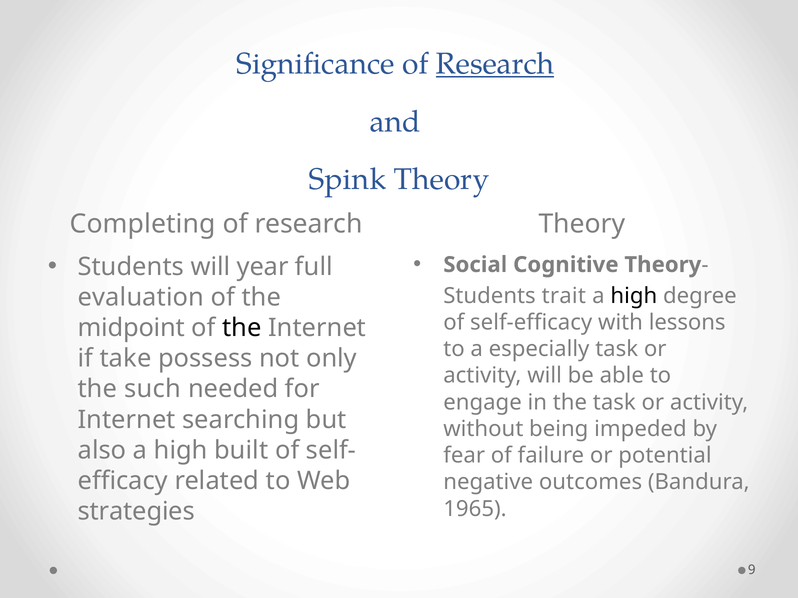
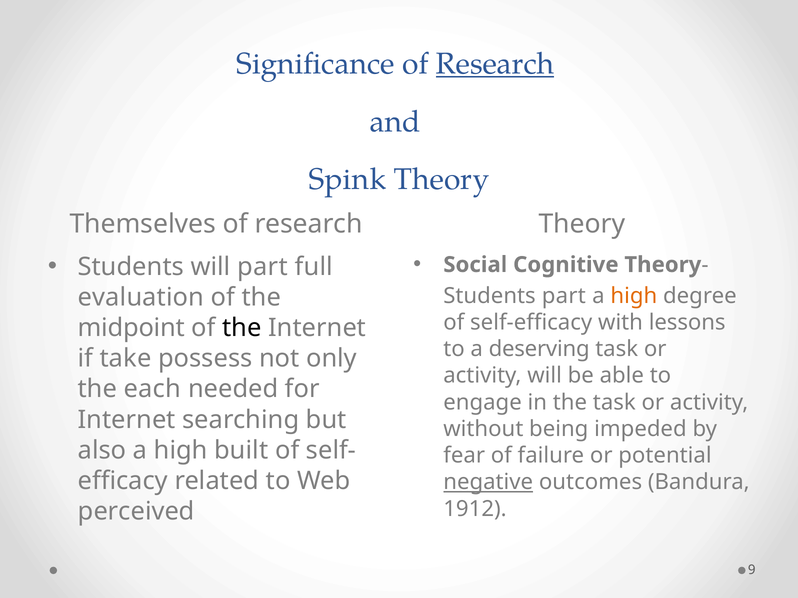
Completing: Completing -> Themselves
will year: year -> part
Students trait: trait -> part
high at (634, 296) colour: black -> orange
especially: especially -> deserving
such: such -> each
negative underline: none -> present
1965: 1965 -> 1912
strategies: strategies -> perceived
